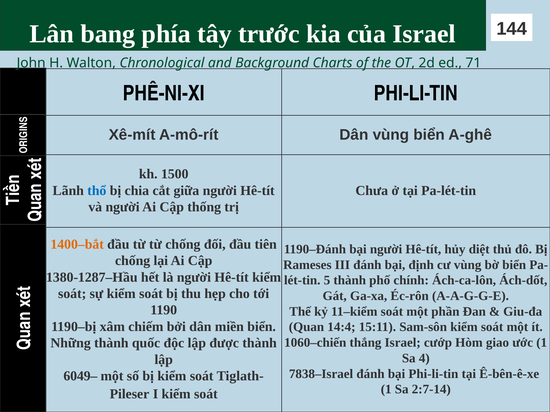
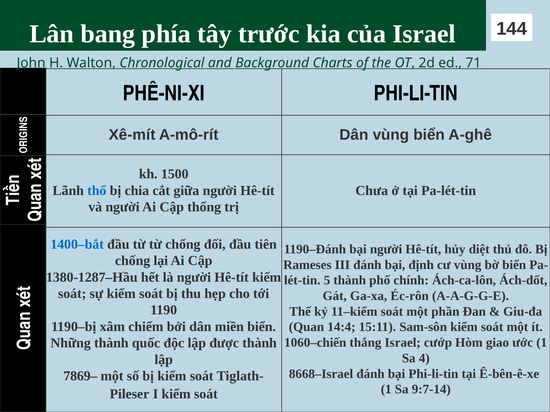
1400–bắt colour: orange -> blue
7838–Israel: 7838–Israel -> 8668–Israel
6049–: 6049– -> 7869–
2:7-14: 2:7-14 -> 9:7-14
